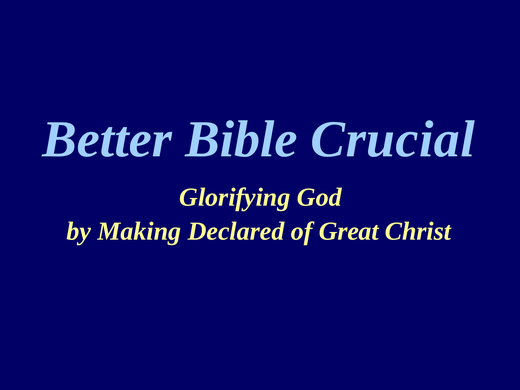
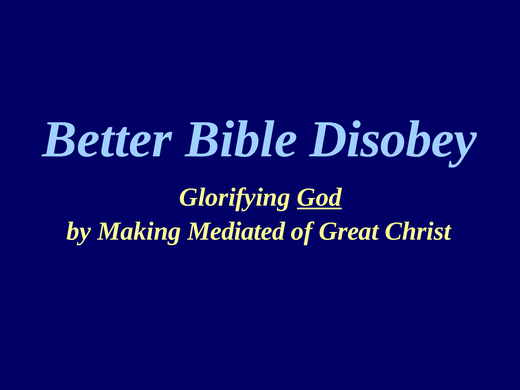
Crucial: Crucial -> Disobey
God underline: none -> present
Declared: Declared -> Mediated
